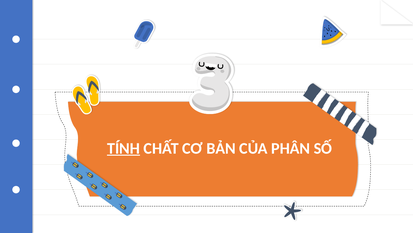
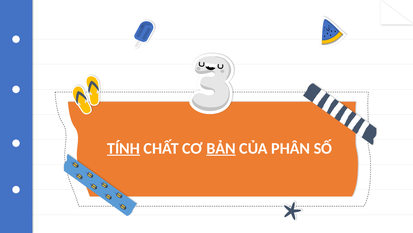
BẢN underline: none -> present
